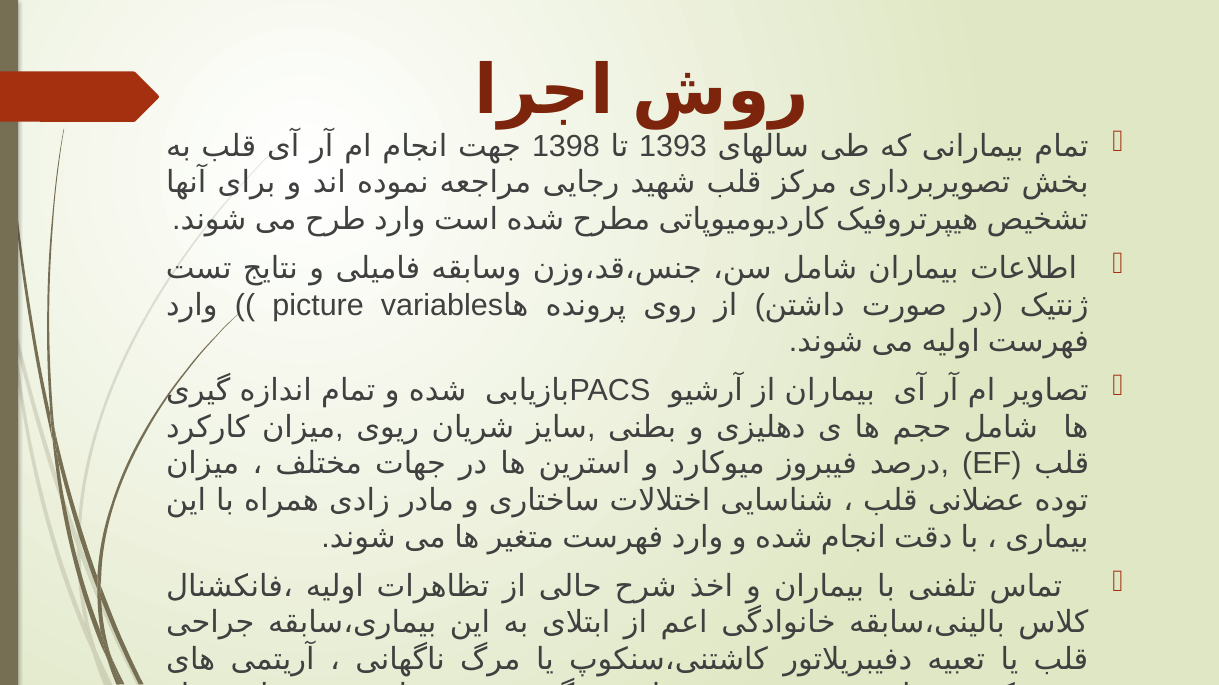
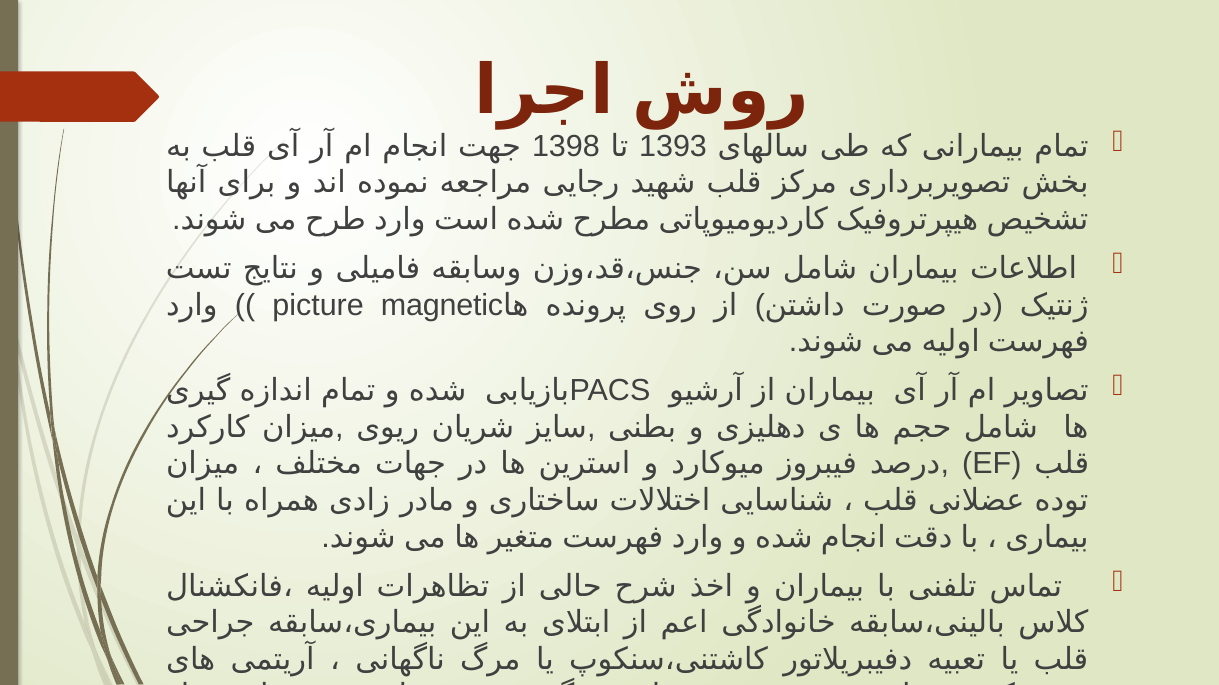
variables: variables -> magnetic
